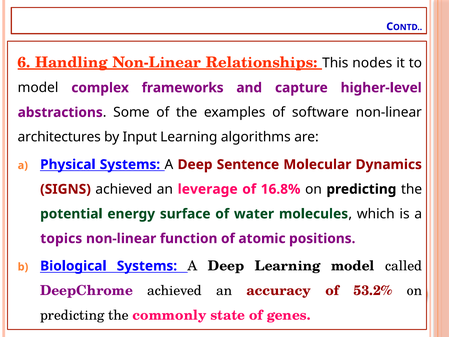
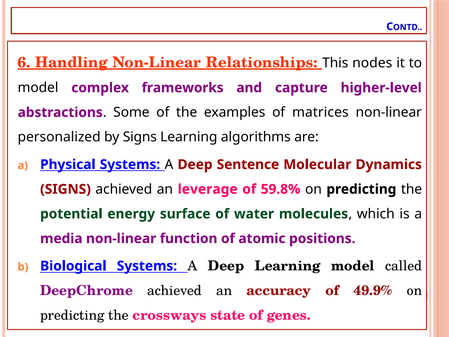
software: software -> matrices
architectures: architectures -> personalized
by Input: Input -> Signs
16.8%: 16.8% -> 59.8%
topics: topics -> media
53.2%: 53.2% -> 49.9%
commonly: commonly -> crossways
